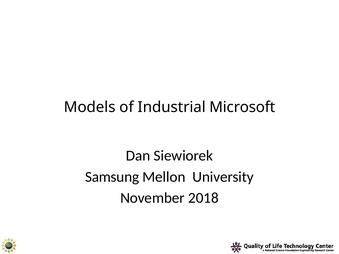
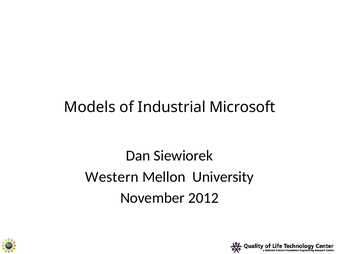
Samsung: Samsung -> Western
2018: 2018 -> 2012
